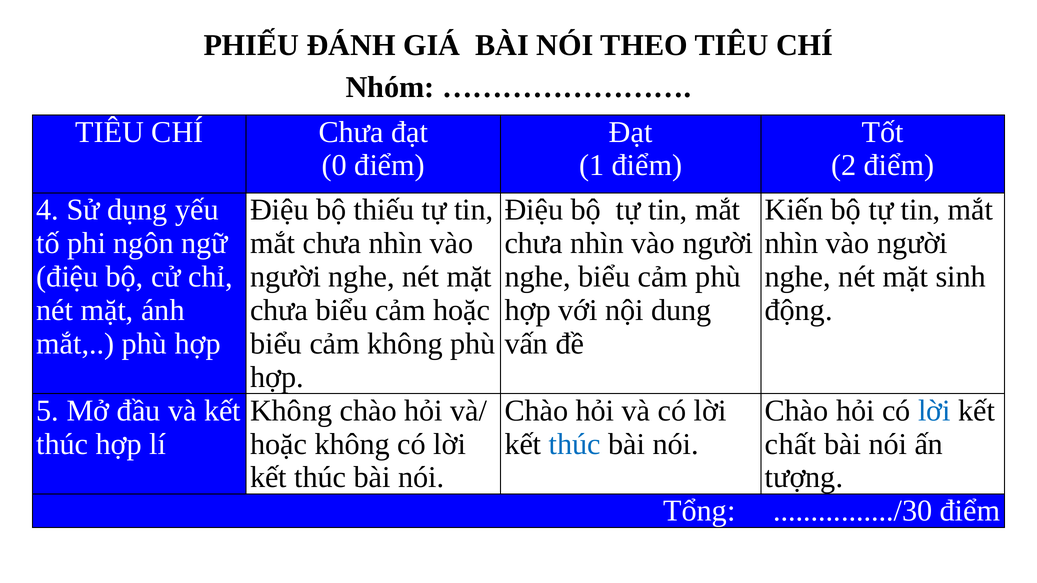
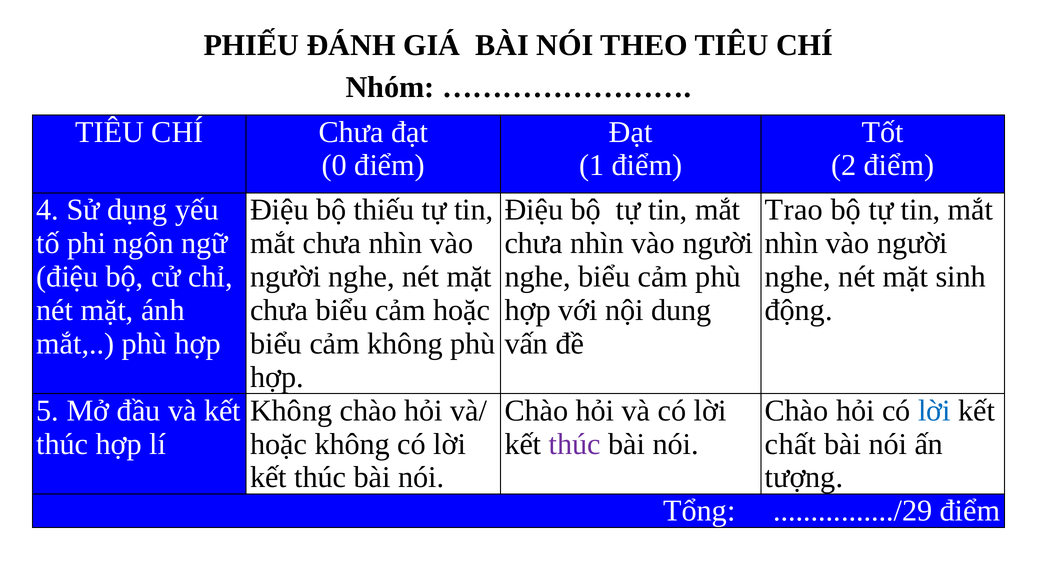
Kiến: Kiến -> Trao
thúc at (575, 444) colour: blue -> purple
................/30: ................/30 -> ................/29
